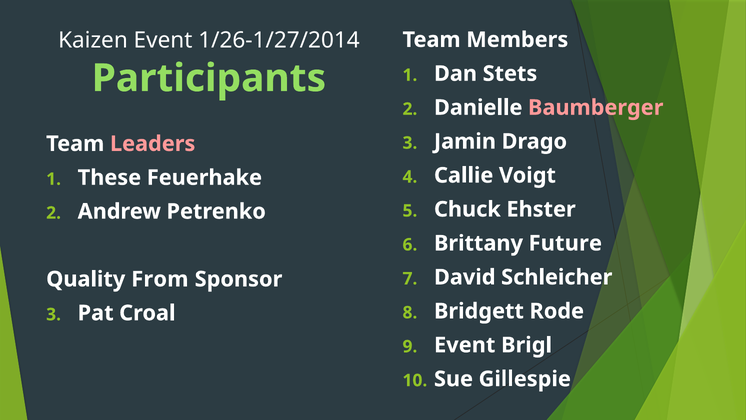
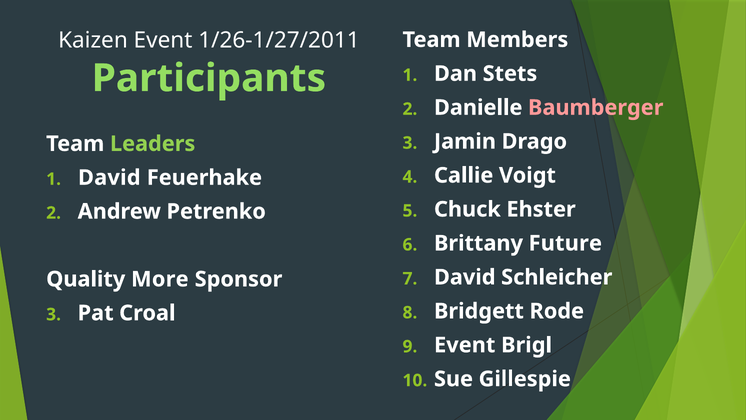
1/26-1/27/2014: 1/26-1/27/2014 -> 1/26-1/27/2011
Leaders colour: pink -> light green
These at (109, 177): These -> David
From: From -> More
